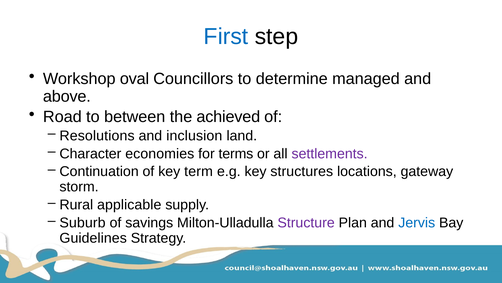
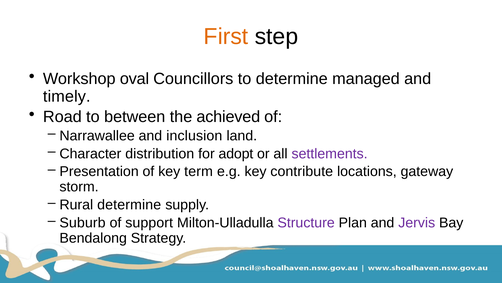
First colour: blue -> orange
above: above -> timely
Resolutions: Resolutions -> Narrawallee
economies: economies -> distribution
terms: terms -> adopt
Continuation: Continuation -> Presentation
structures: structures -> contribute
Rural applicable: applicable -> determine
savings: savings -> support
Jervis colour: blue -> purple
Guidelines: Guidelines -> Bendalong
